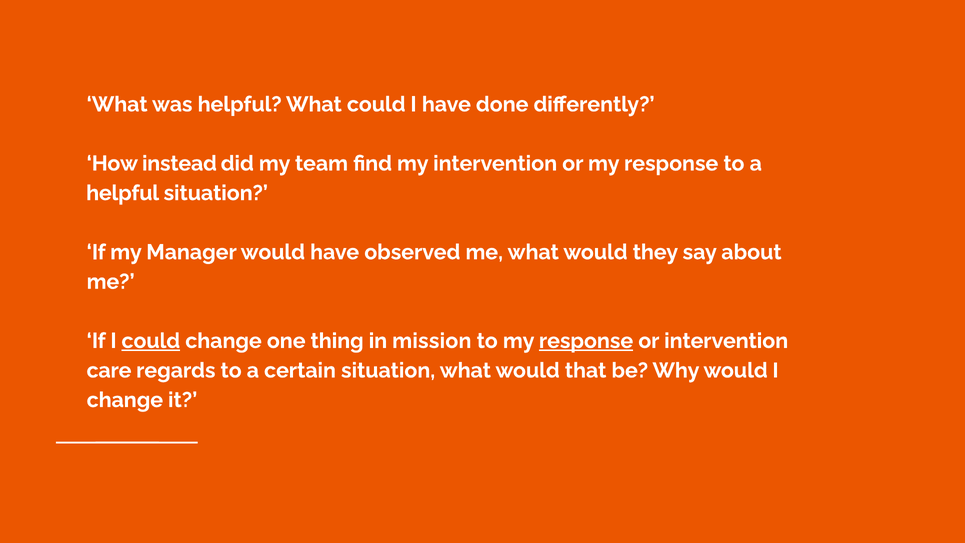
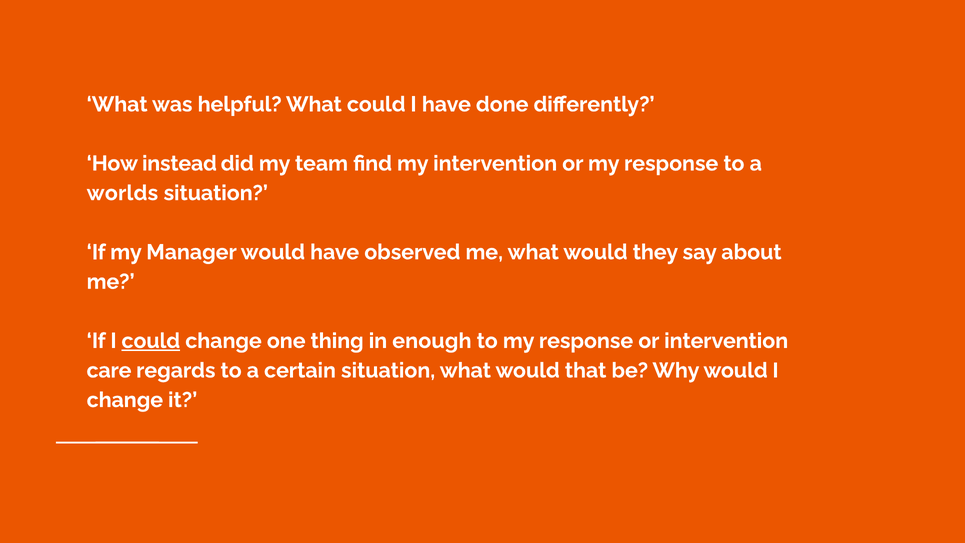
helpful at (123, 193): helpful -> worlds
mission: mission -> enough
response at (586, 341) underline: present -> none
